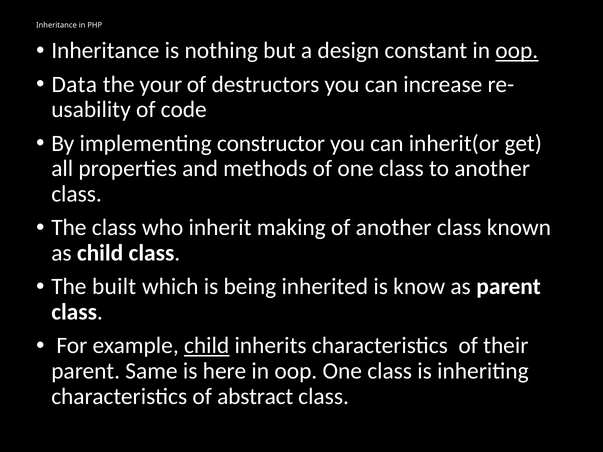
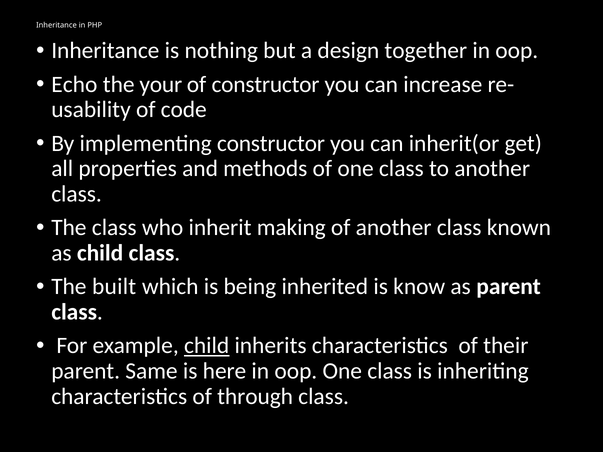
constant: constant -> together
oop at (517, 51) underline: present -> none
Data: Data -> Echo
of destructors: destructors -> constructor
abstract: abstract -> through
